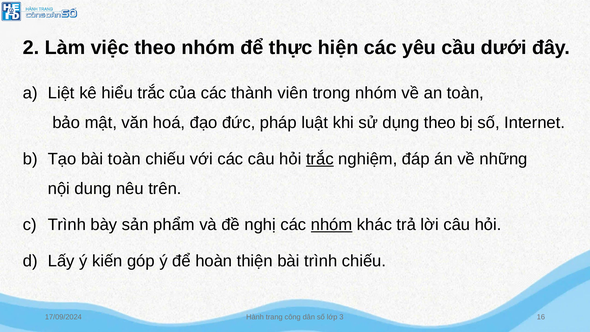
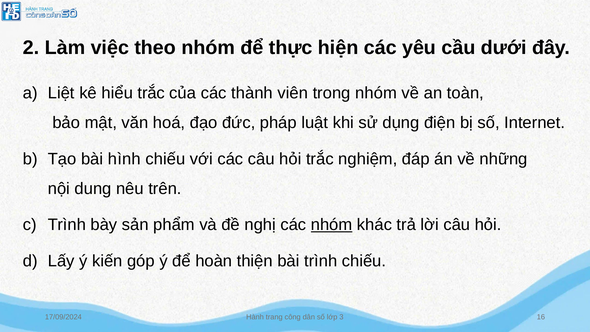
dụng theo: theo -> điện
bài toàn: toàn -> hình
trắc at (320, 159) underline: present -> none
